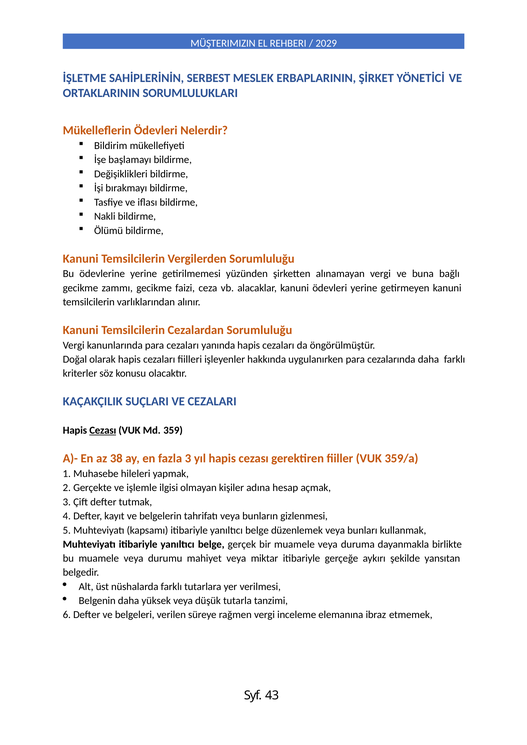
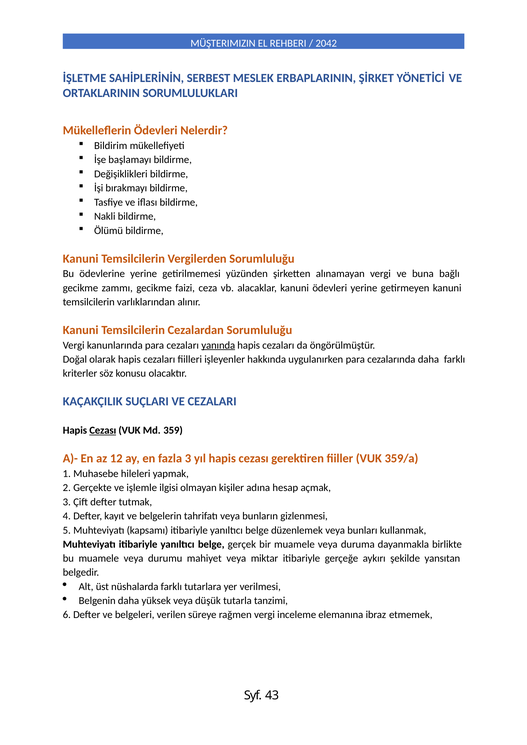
2029: 2029 -> 2042
yanında underline: none -> present
38: 38 -> 12
